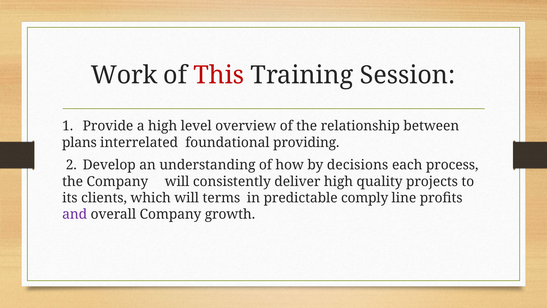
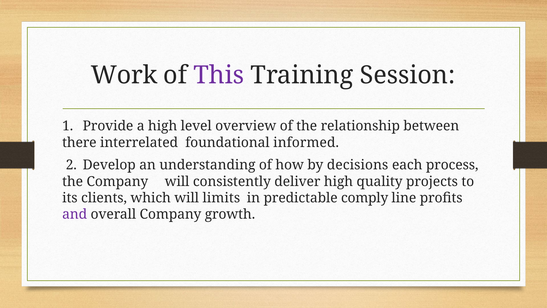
This colour: red -> purple
plans: plans -> there
providing: providing -> informed
terms: terms -> limits
